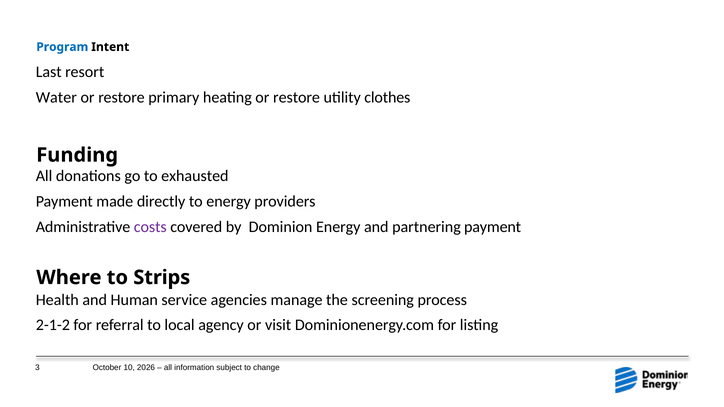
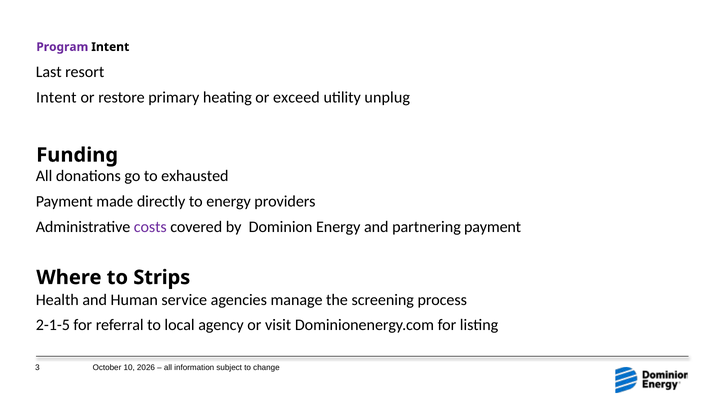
Program colour: blue -> purple
Water at (56, 97): Water -> Intent
heating or restore: restore -> exceed
clothes: clothes -> unplug
2-1-2: 2-1-2 -> 2-1-5
